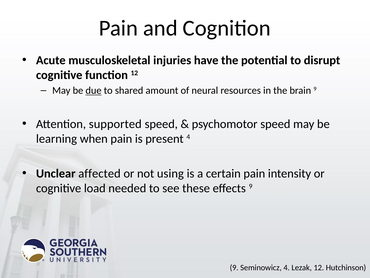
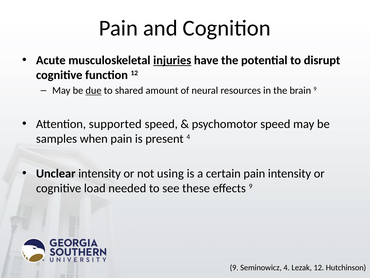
injuries underline: none -> present
learning: learning -> samples
Unclear affected: affected -> intensity
